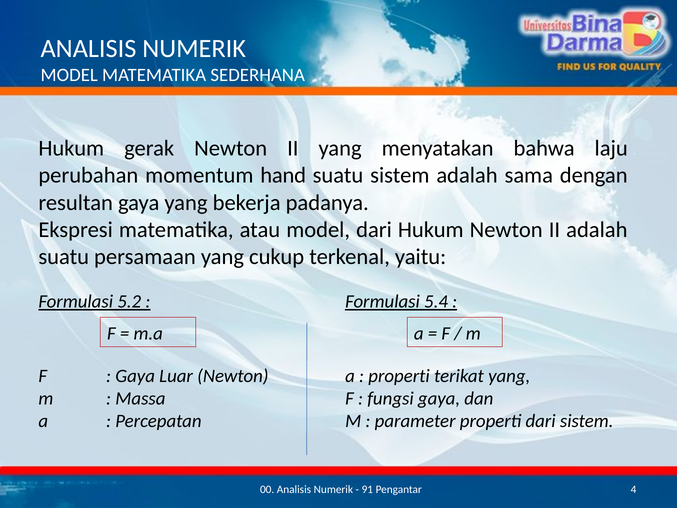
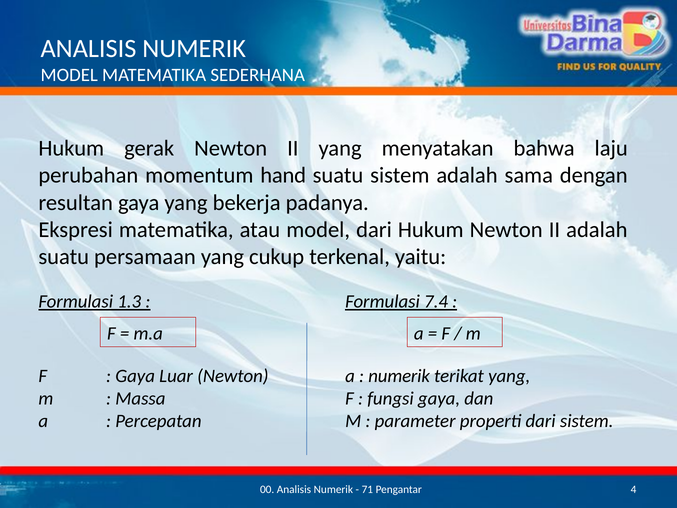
5.2: 5.2 -> 1.3
5.4: 5.4 -> 7.4
properti at (399, 376): properti -> numerik
91: 91 -> 71
